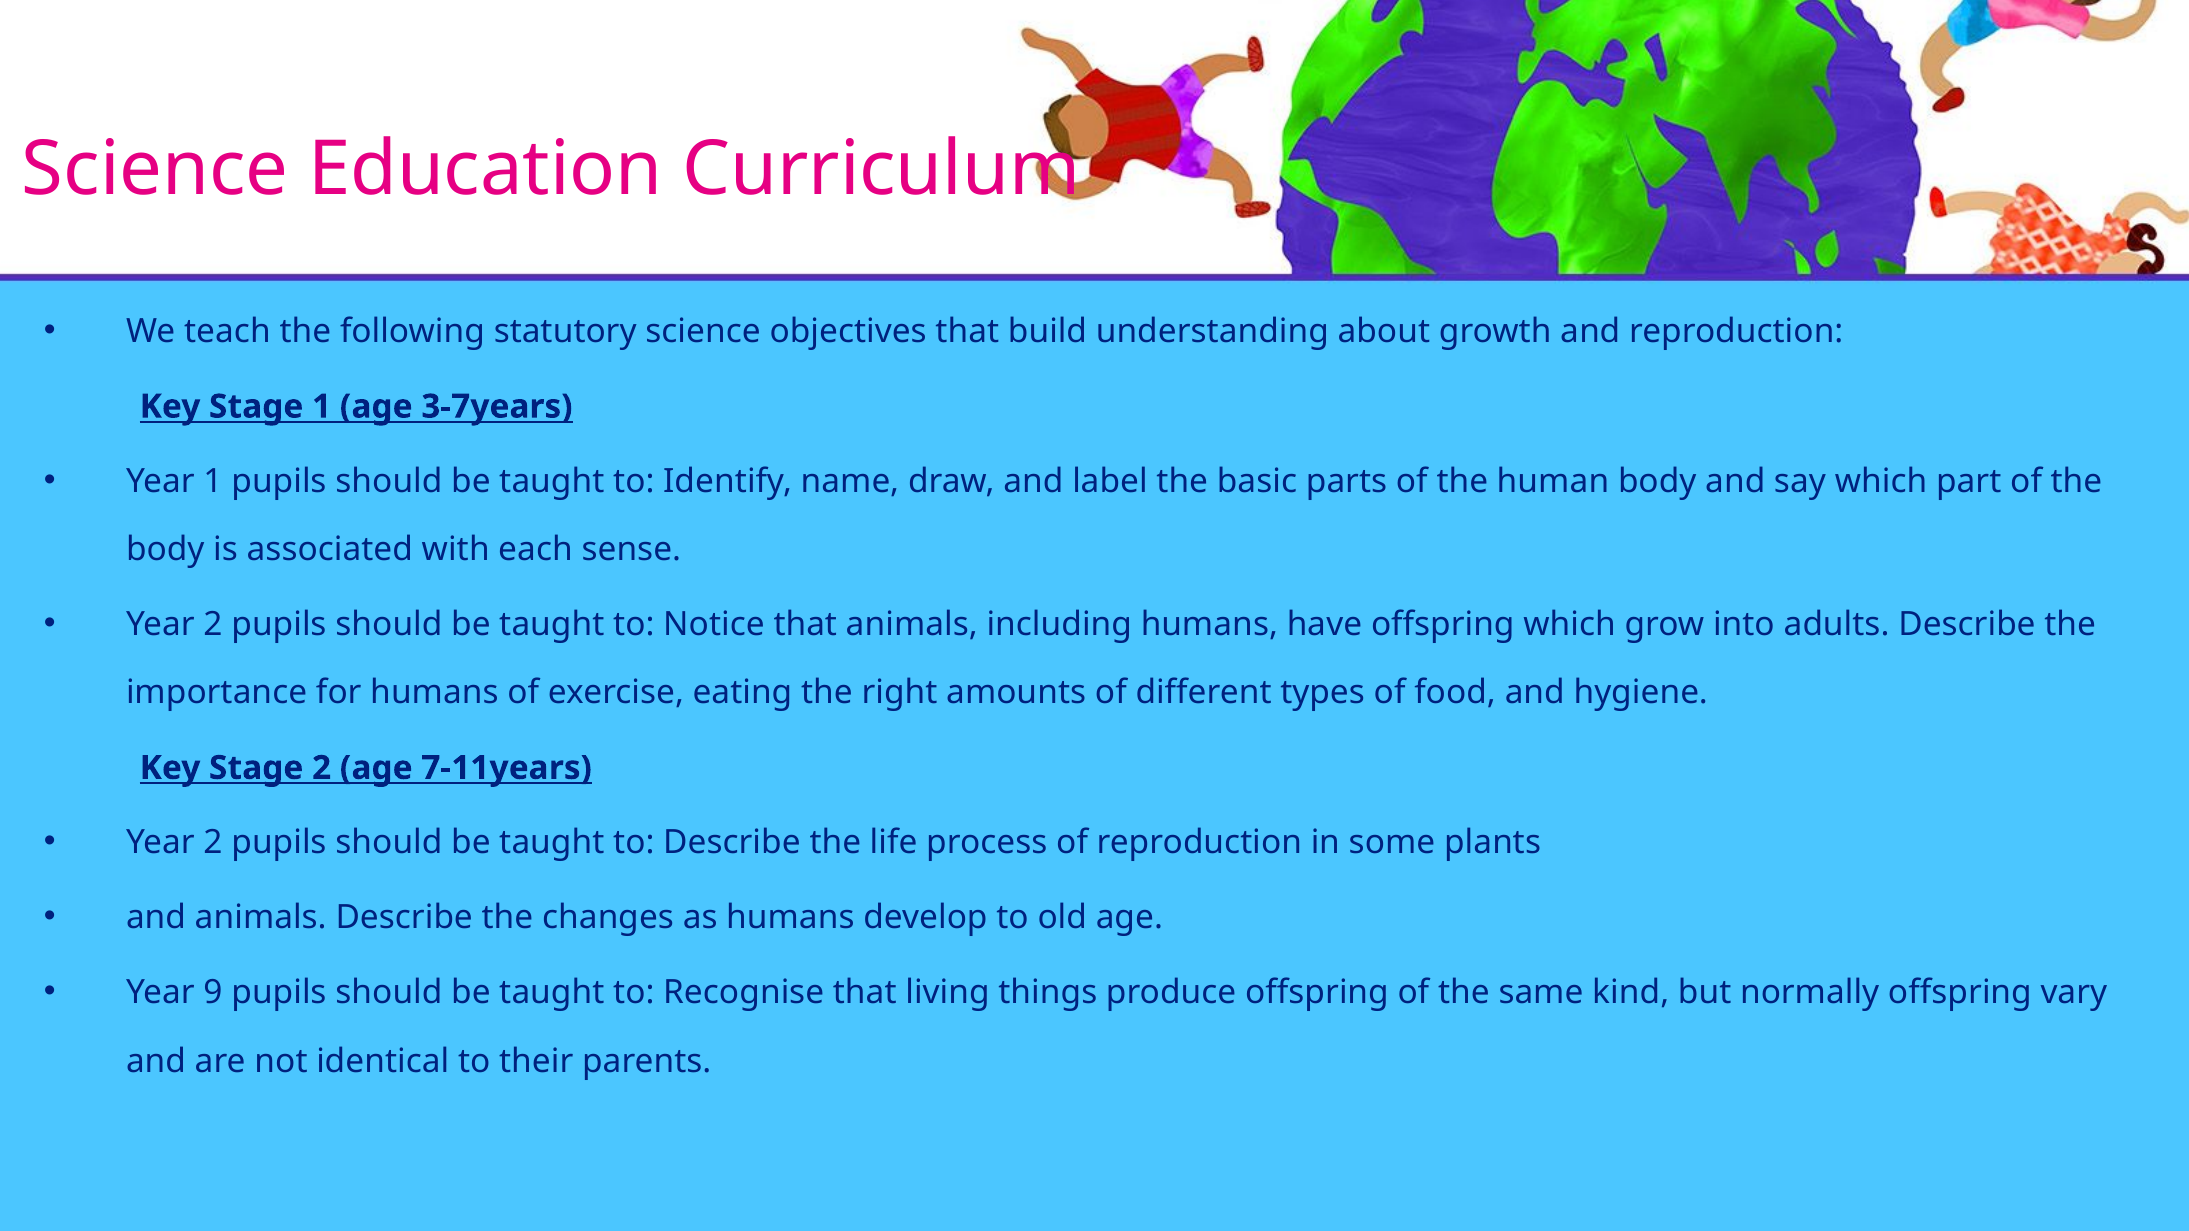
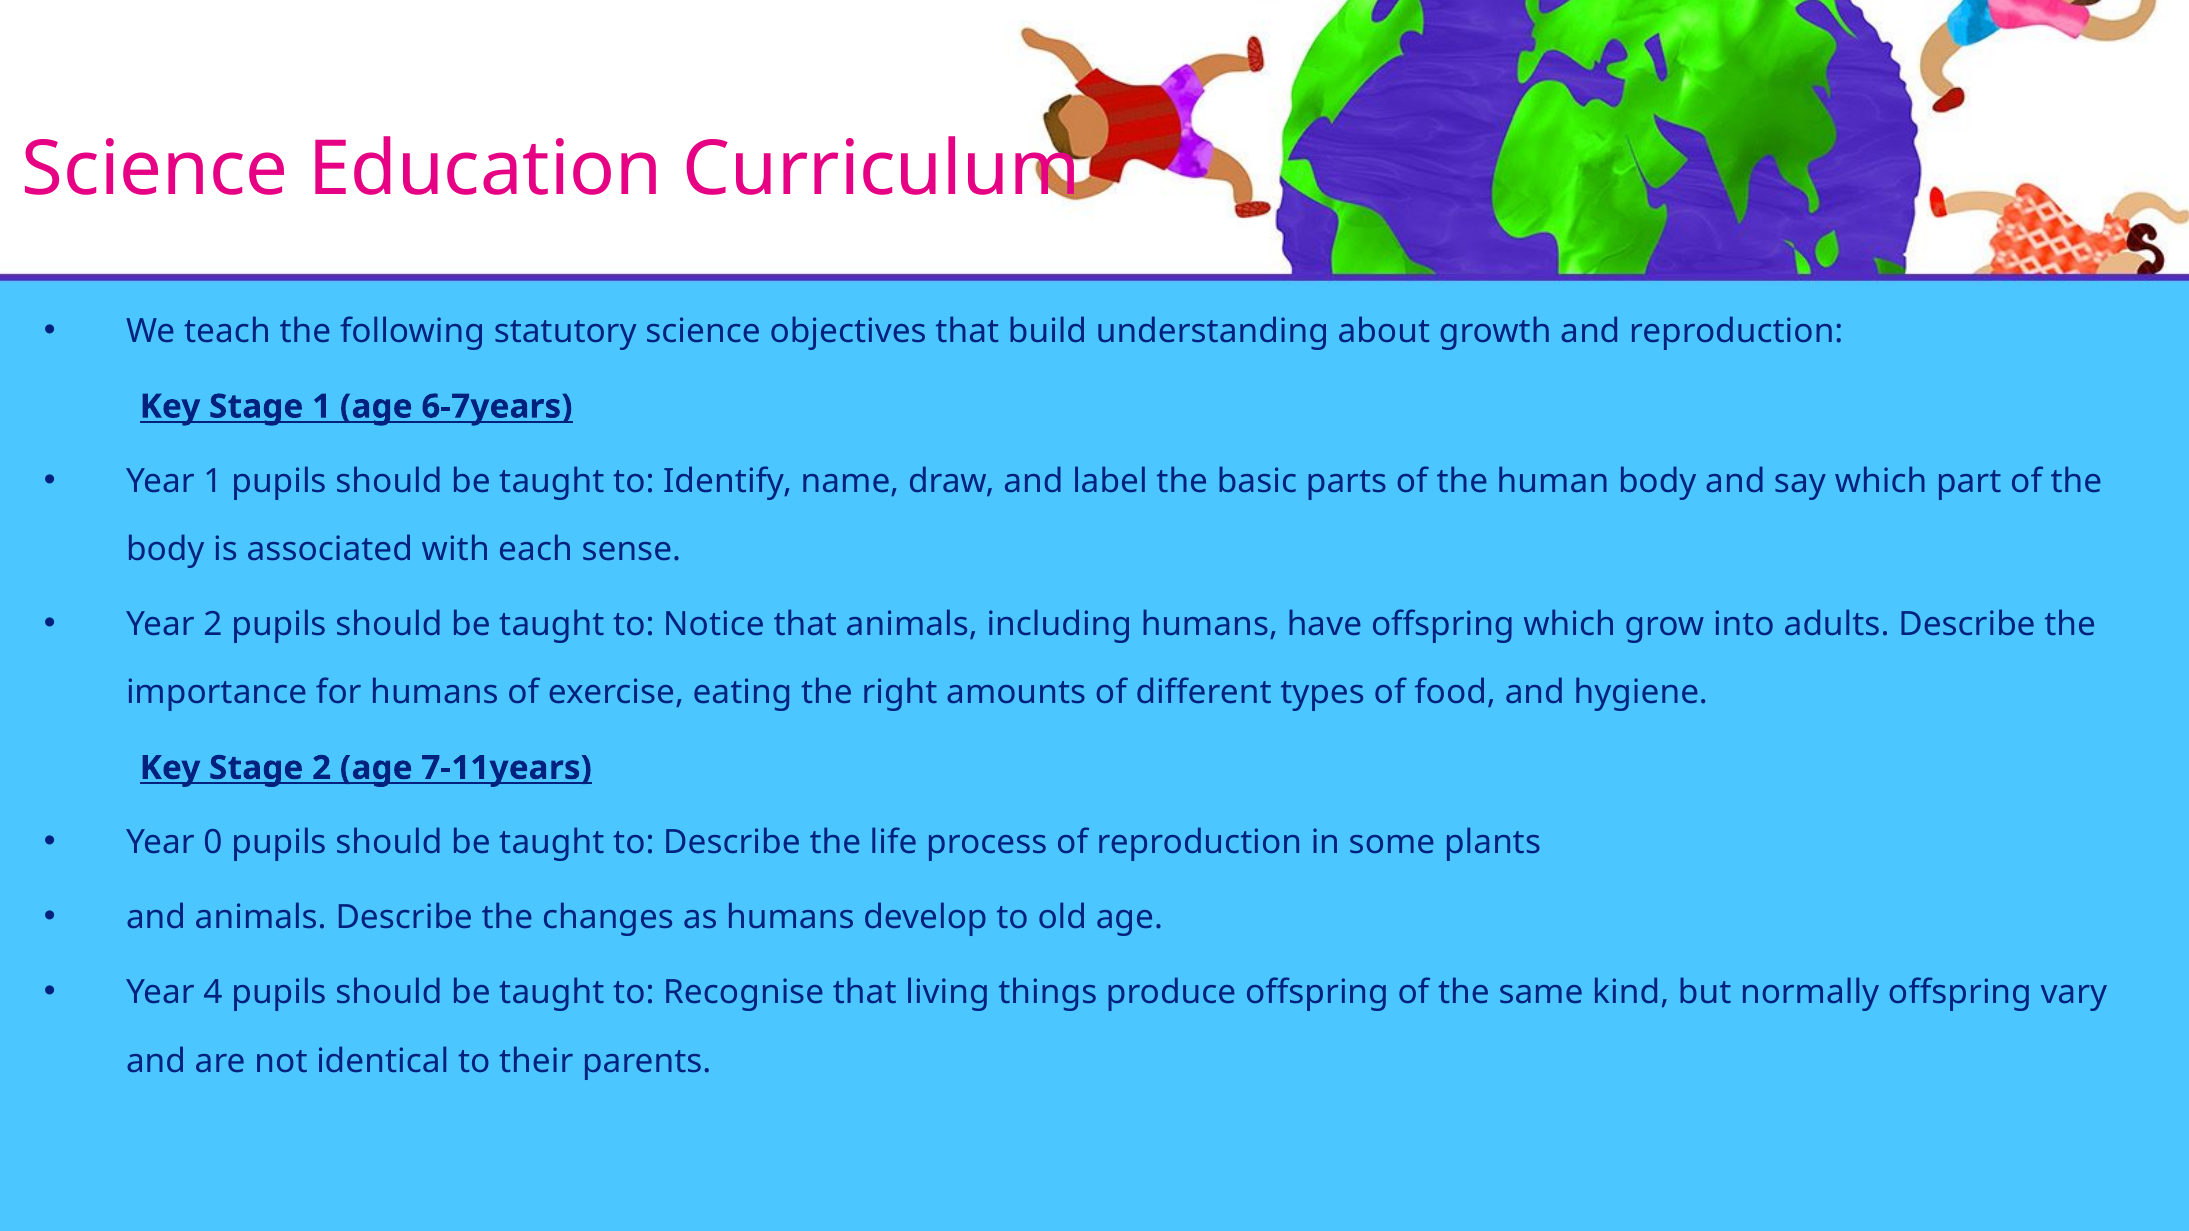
3-7years: 3-7years -> 6-7years
2 at (213, 843): 2 -> 0
9: 9 -> 4
